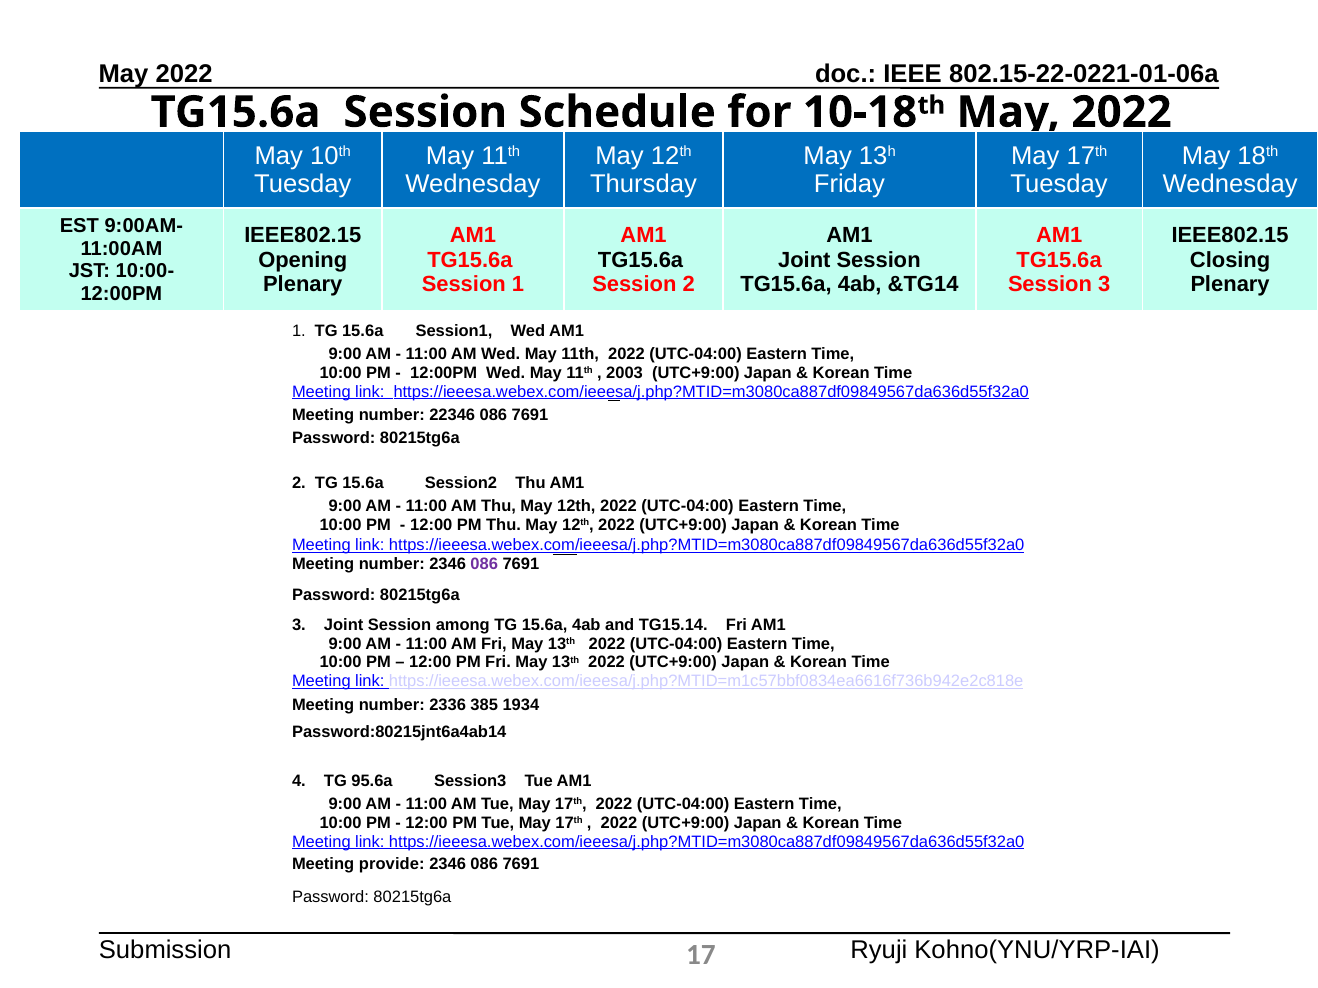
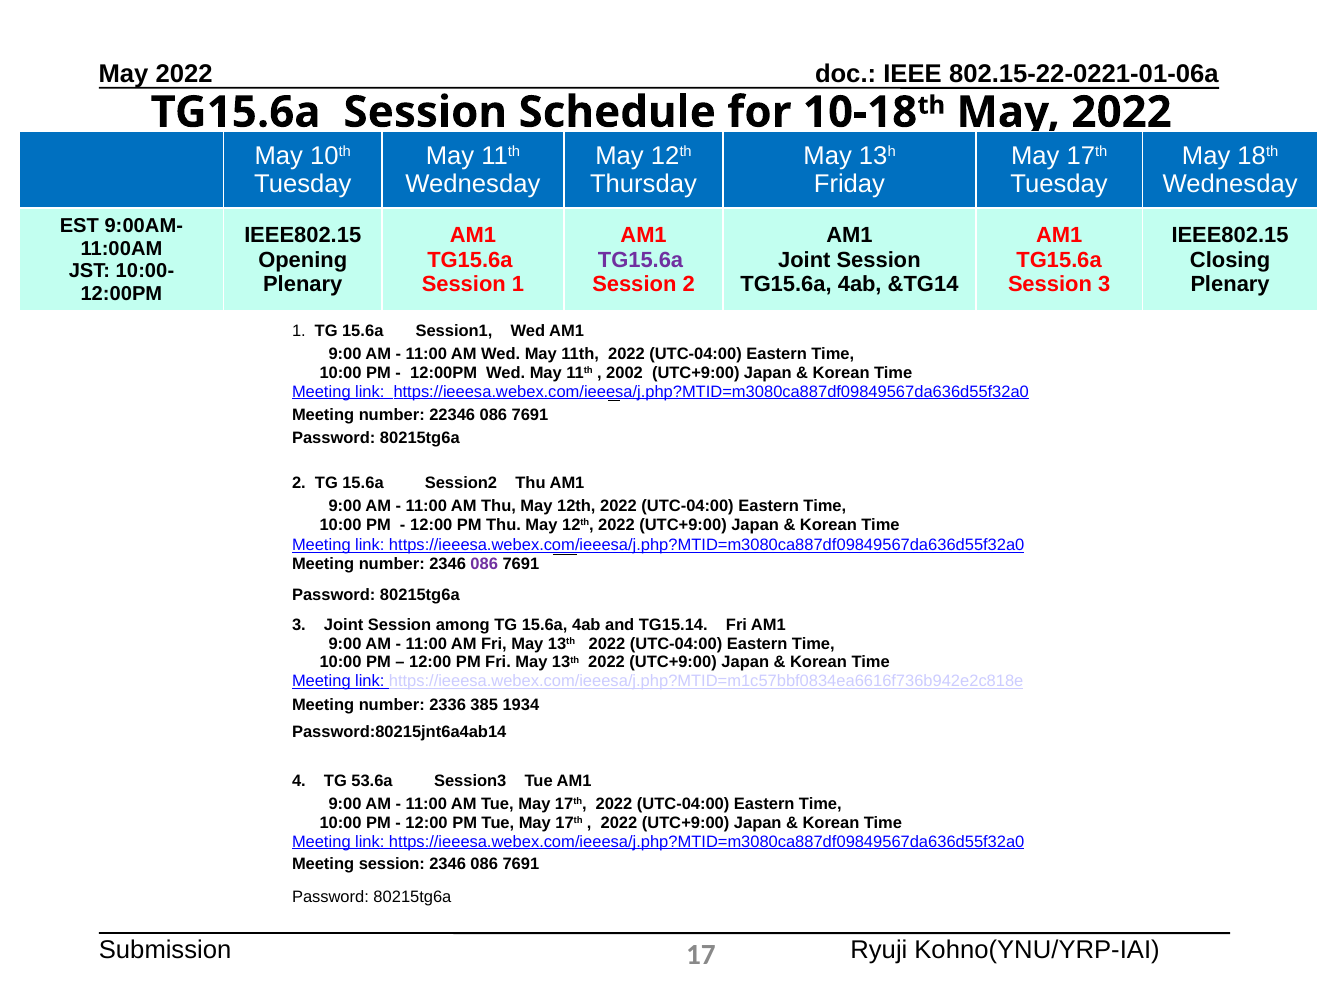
TG15.6a at (641, 260) colour: black -> purple
2003: 2003 -> 2002
95.6a: 95.6a -> 53.6a
Meeting provide: provide -> session
